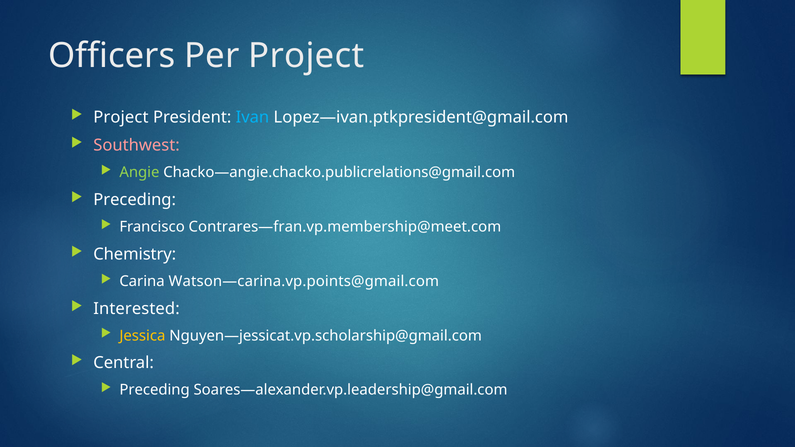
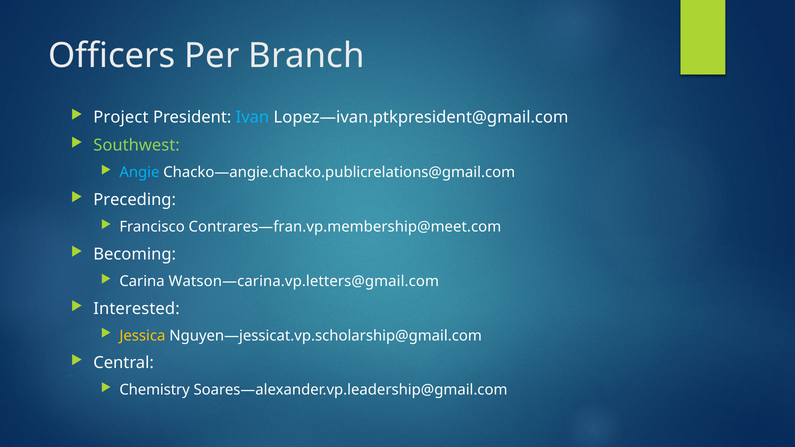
Per Project: Project -> Branch
Southwest colour: pink -> light green
Angie colour: light green -> light blue
Chemistry: Chemistry -> Becoming
Watson—carina.vp.points@gmail.com: Watson—carina.vp.points@gmail.com -> Watson—carina.vp.letters@gmail.com
Preceding at (155, 390): Preceding -> Chemistry
